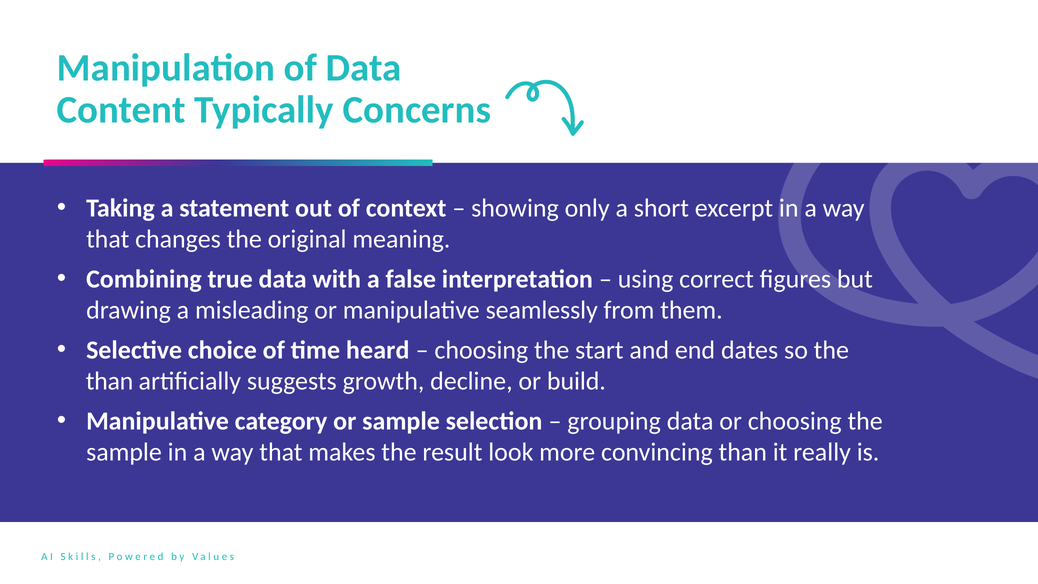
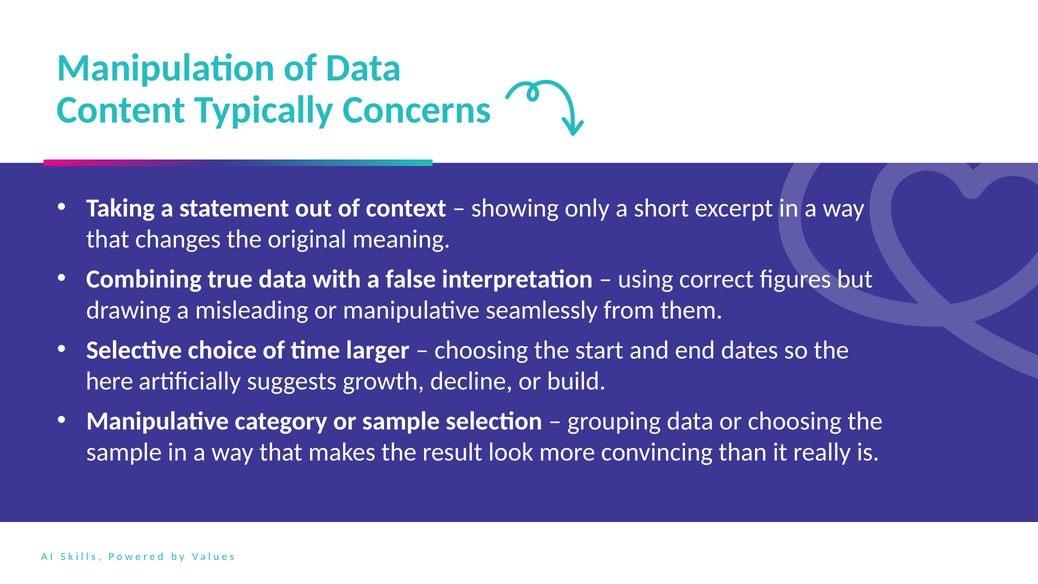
heard: heard -> larger
than at (110, 381): than -> here
